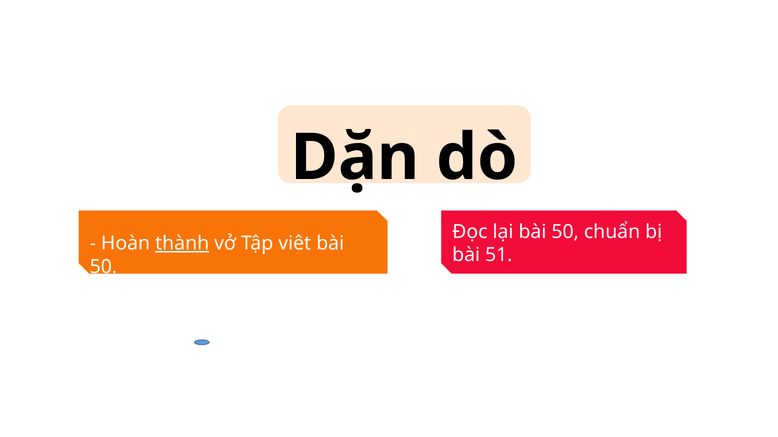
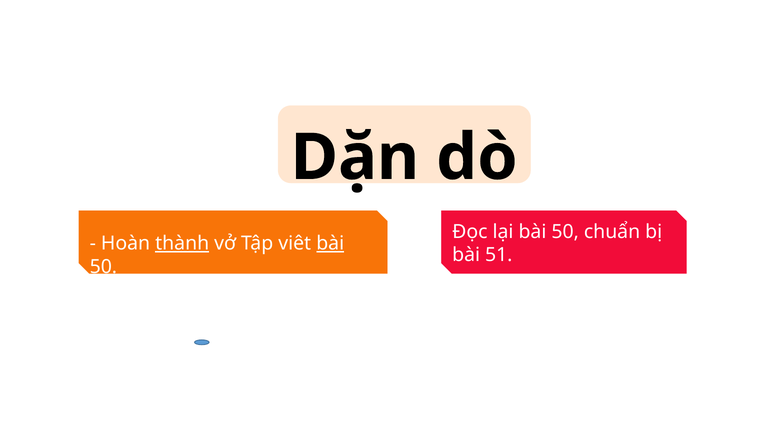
bài at (330, 244) underline: none -> present
